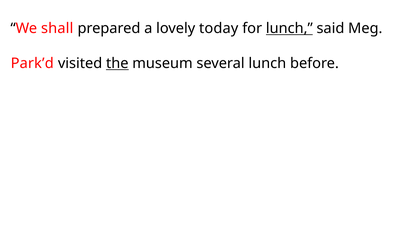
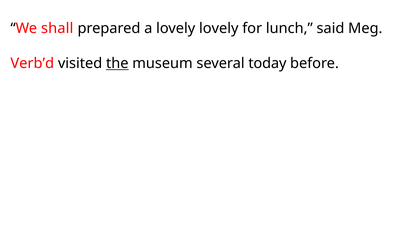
lovely today: today -> lovely
lunch at (289, 28) underline: present -> none
Park’d: Park’d -> Verb’d
several lunch: lunch -> today
